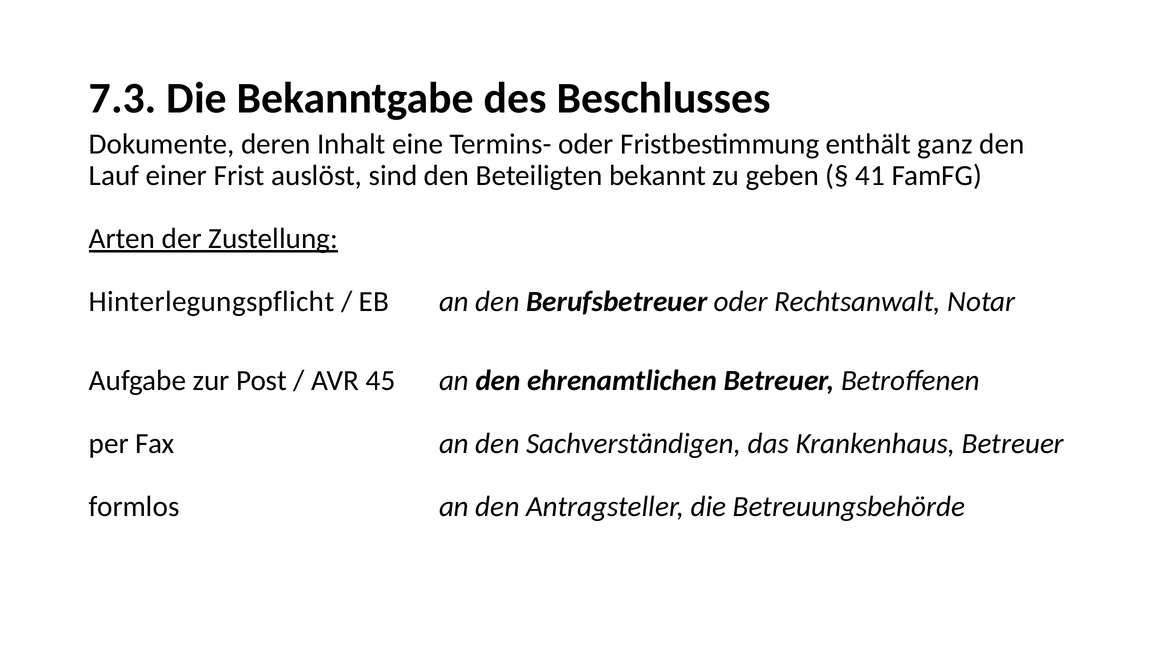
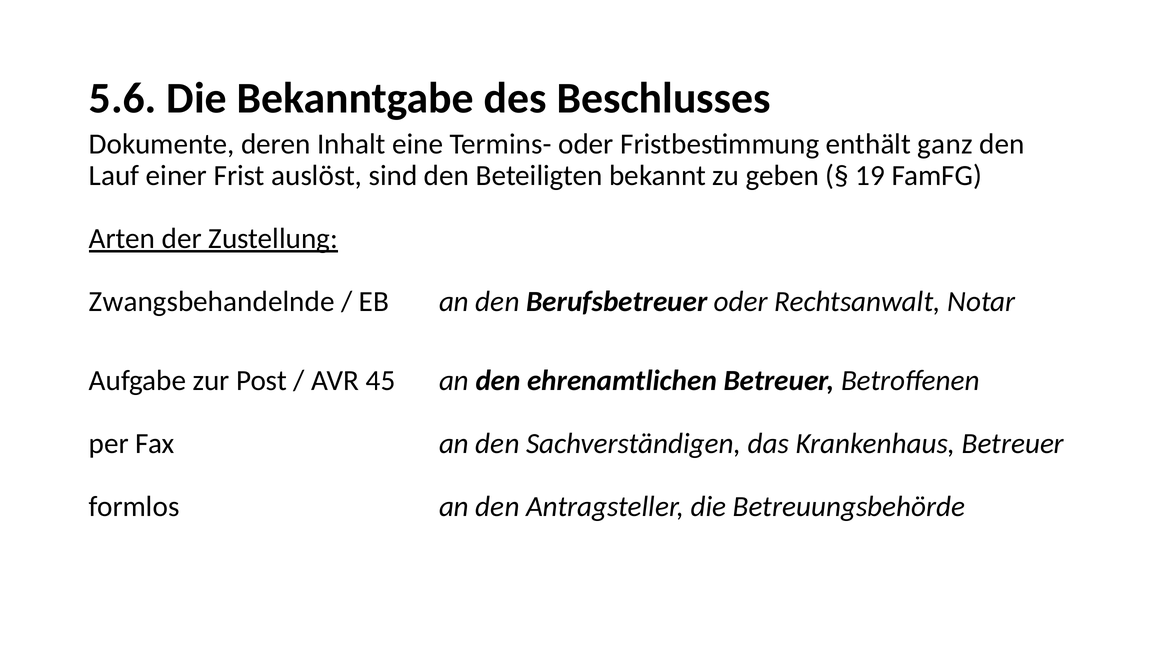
7.3: 7.3 -> 5.6
41: 41 -> 19
Hinterlegungspflicht: Hinterlegungspflicht -> Zwangsbehandelnde
